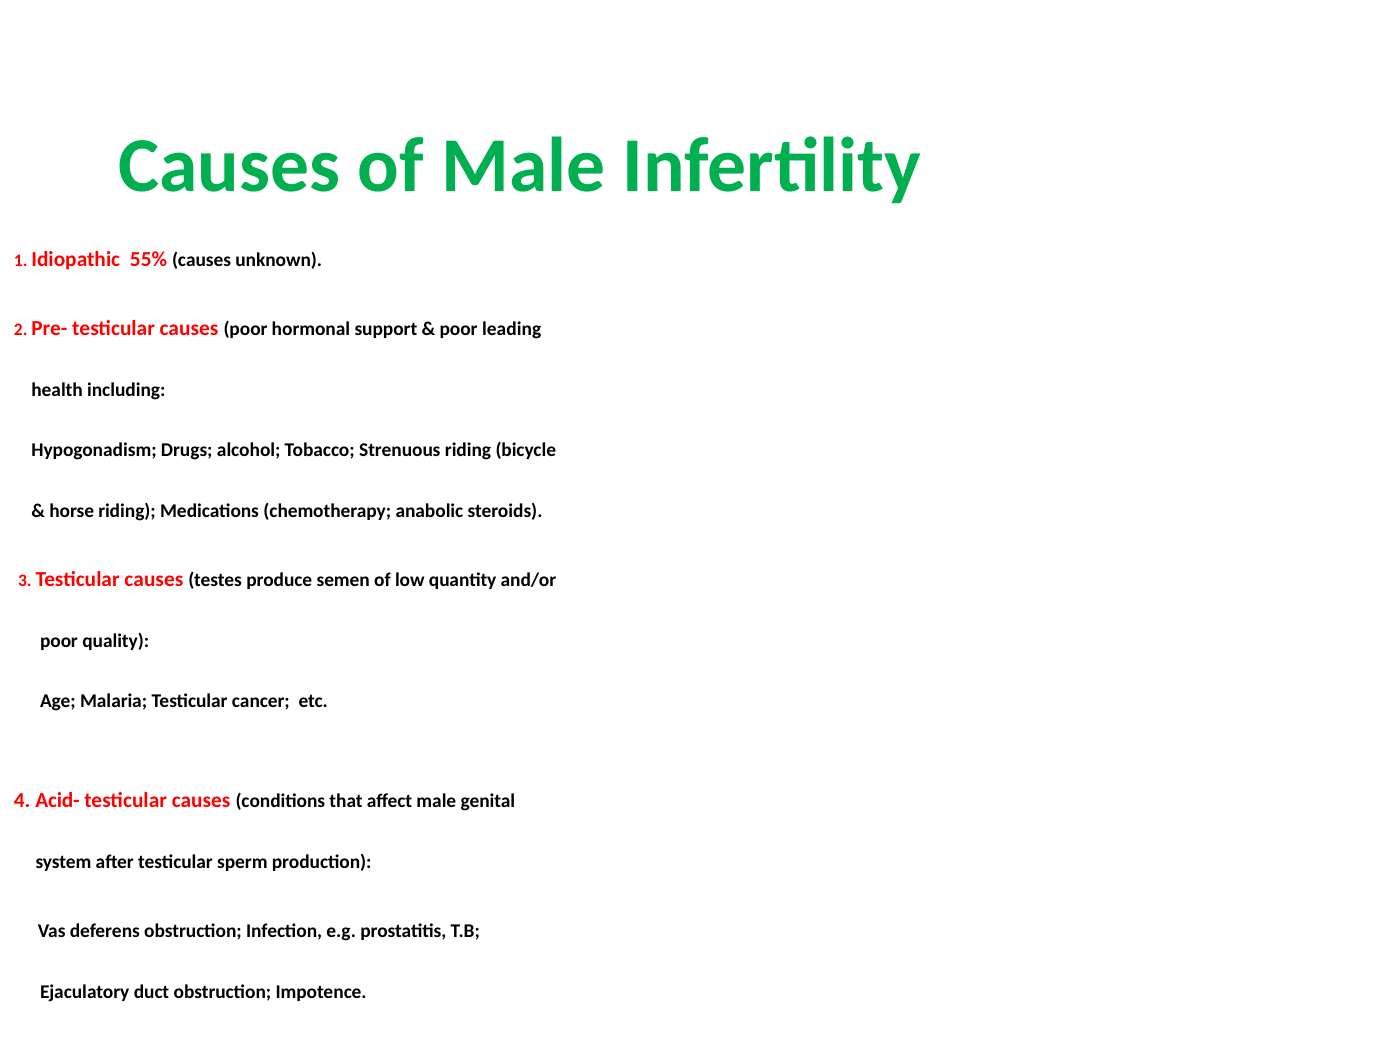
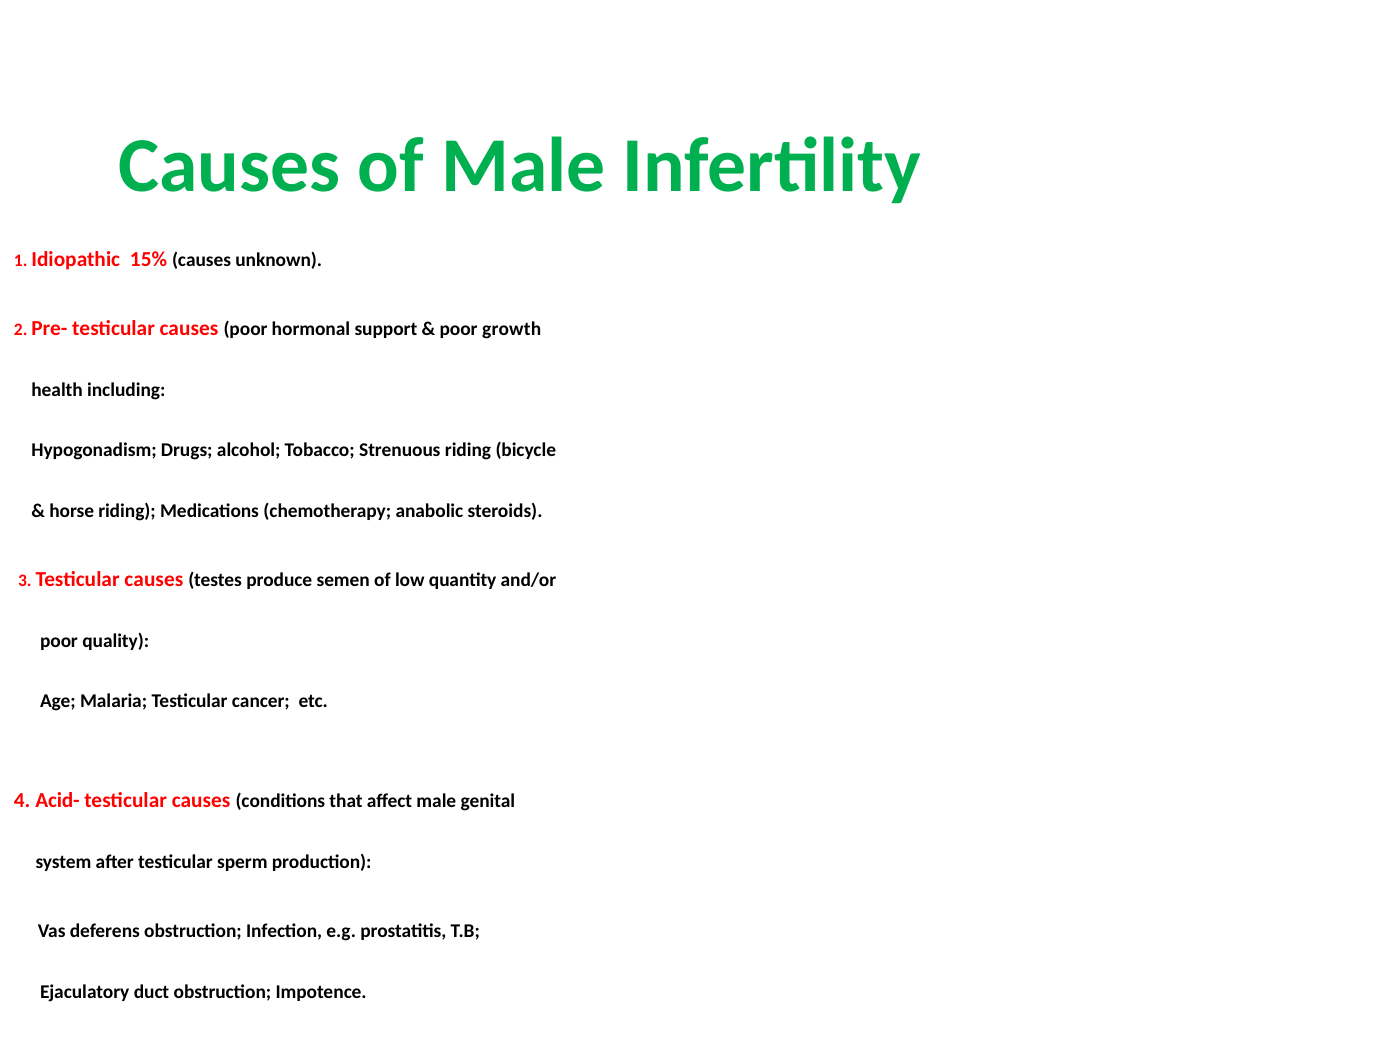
55%: 55% -> 15%
leading: leading -> growth
